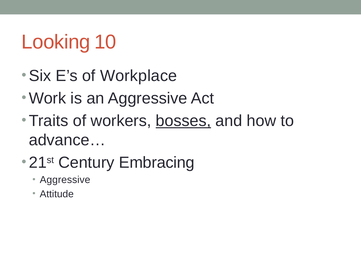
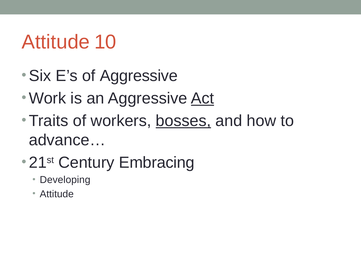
Looking at (56, 42): Looking -> Attitude
of Workplace: Workplace -> Aggressive
Act underline: none -> present
Aggressive at (65, 180): Aggressive -> Developing
